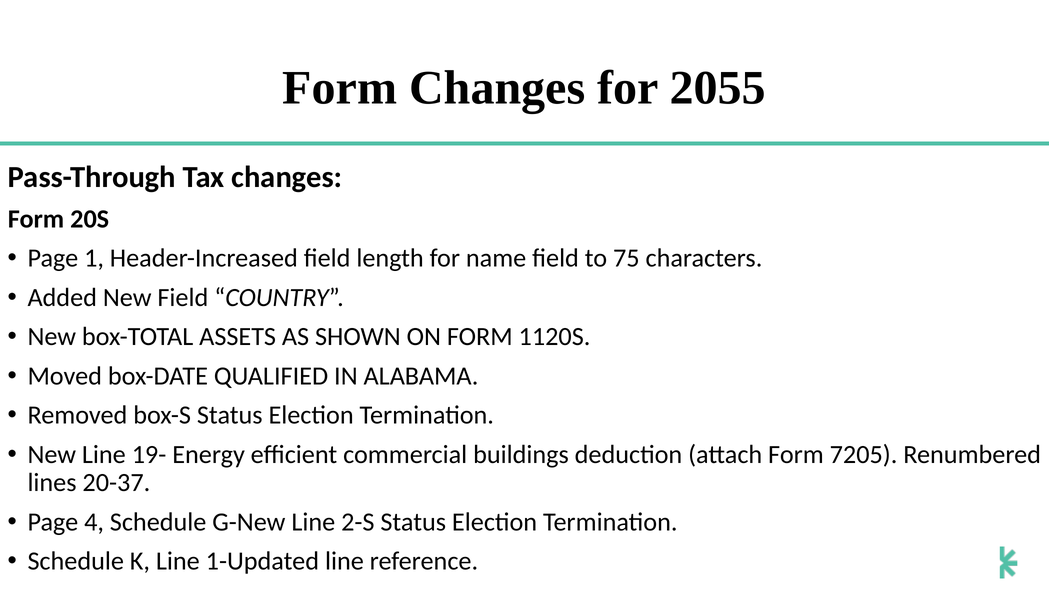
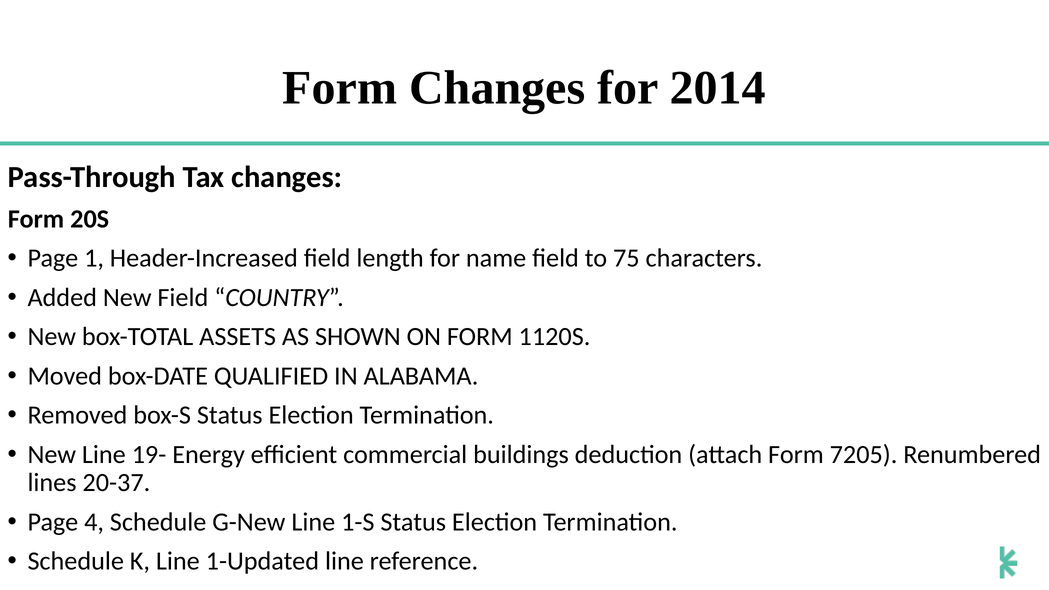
2055: 2055 -> 2014
2-S: 2-S -> 1-S
